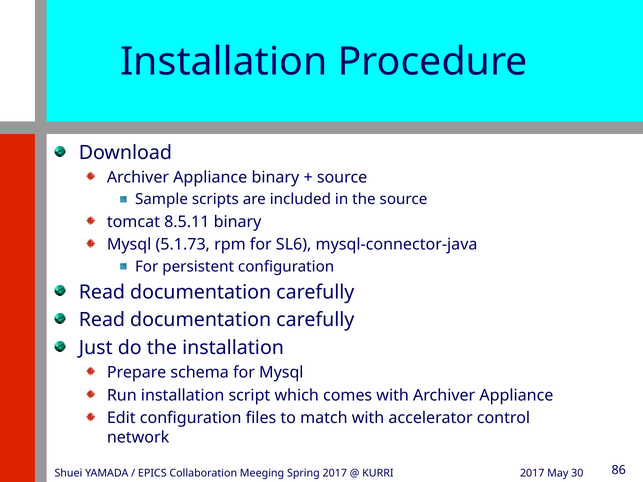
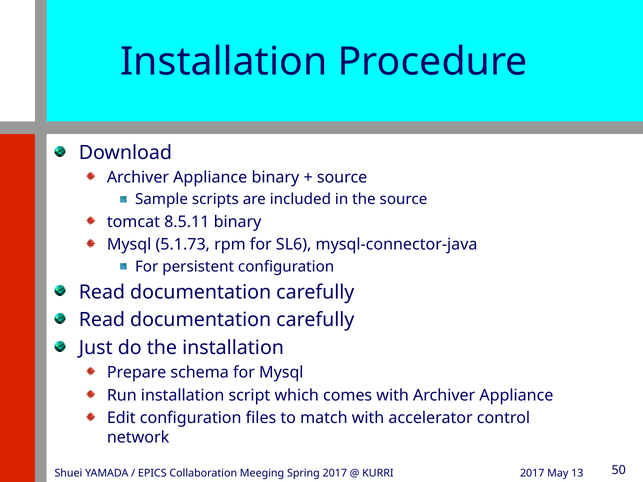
30: 30 -> 13
86: 86 -> 50
